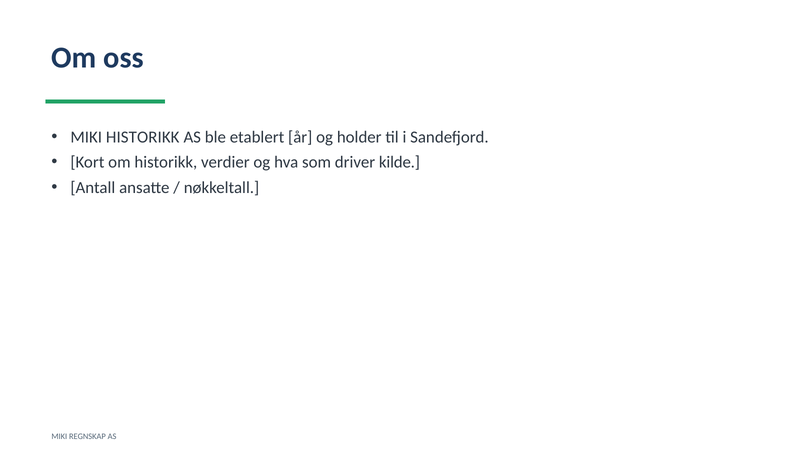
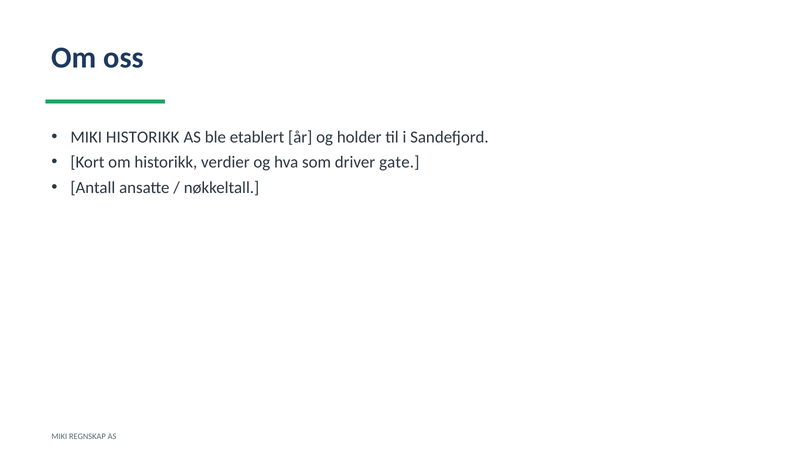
kilde: kilde -> gate
